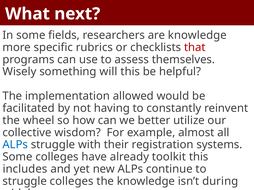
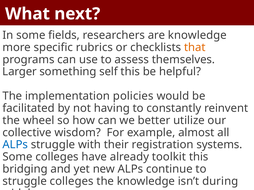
that colour: red -> orange
Wisely: Wisely -> Larger
will: will -> self
allowed: allowed -> policies
includes: includes -> bridging
